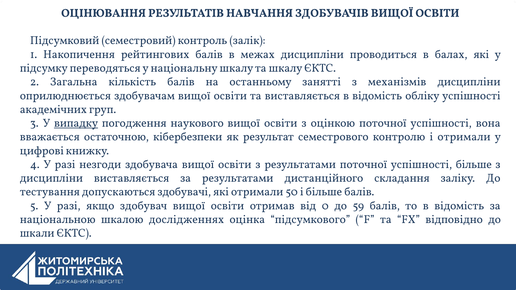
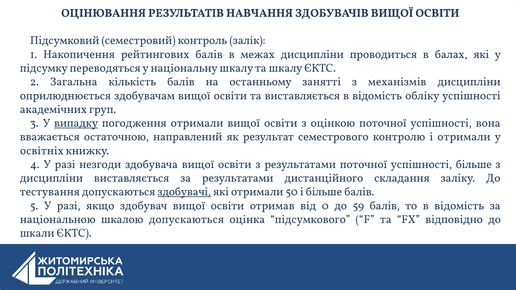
погодження наукового: наукового -> отримали
кібербезпеки: кібербезпеки -> направлений
цифрові: цифрові -> освітніх
здобувачі underline: none -> present
шкалою дослідженнях: дослідженнях -> допускаються
